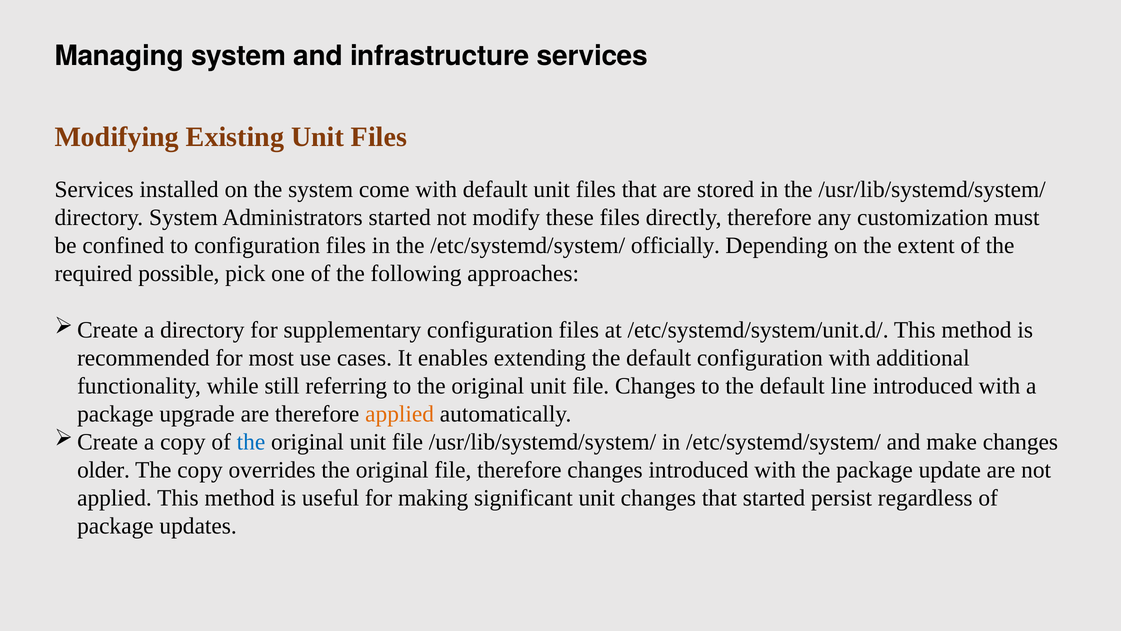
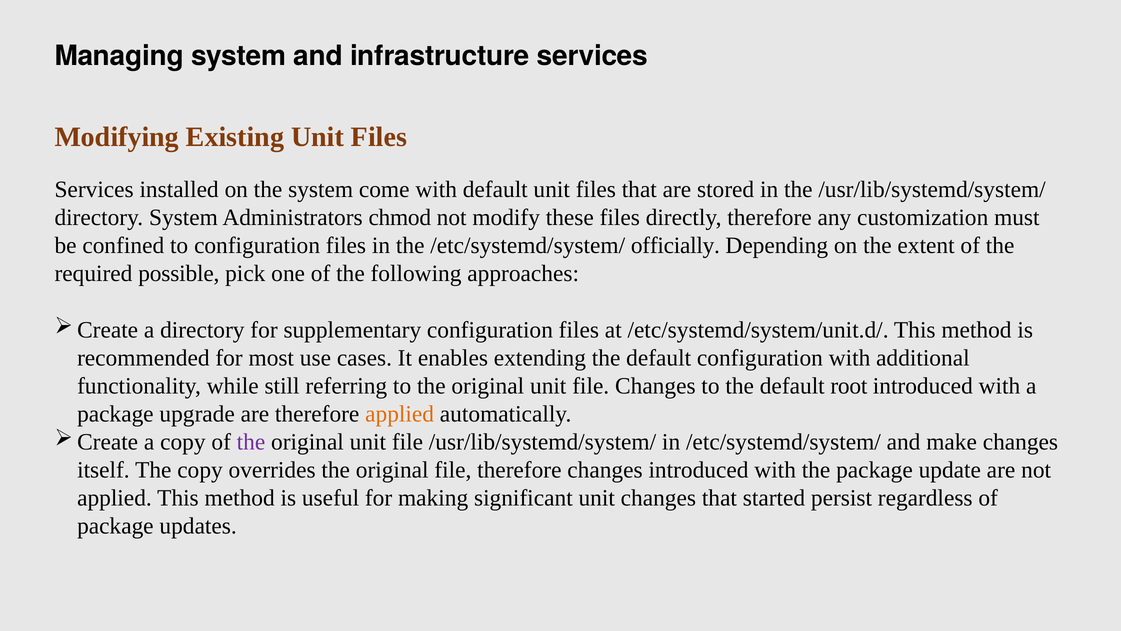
Administrators started: started -> chmod
line: line -> root
the at (251, 442) colour: blue -> purple
older: older -> itself
